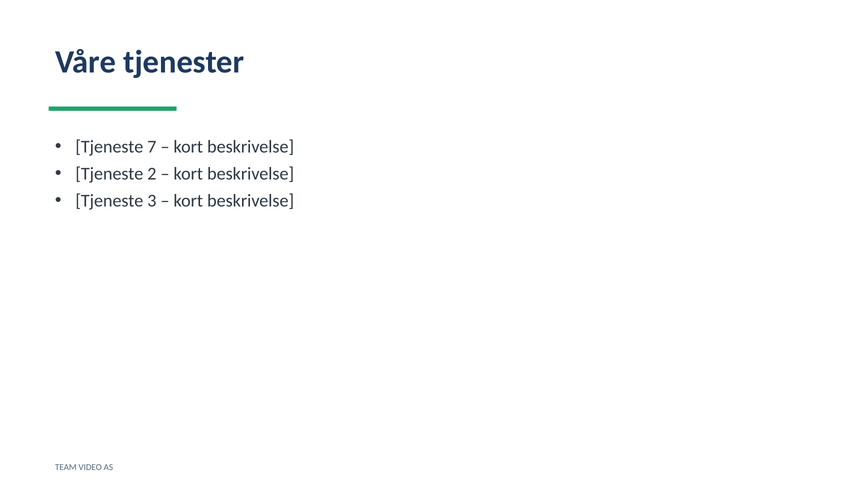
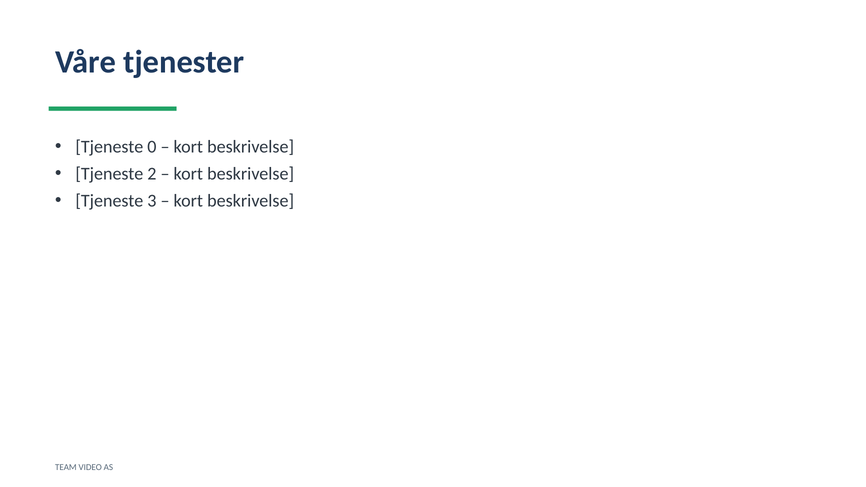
7: 7 -> 0
